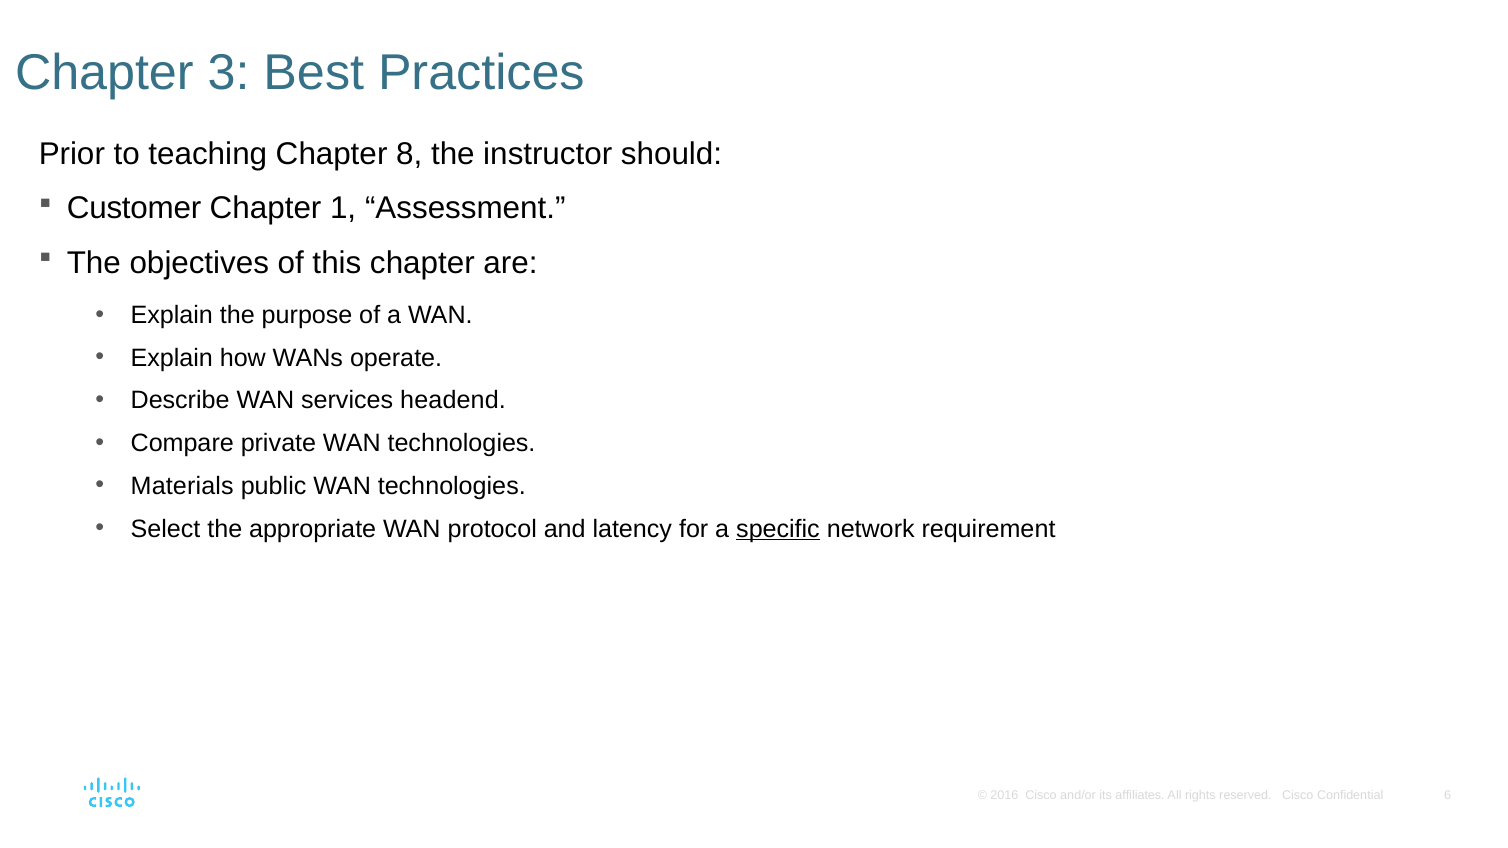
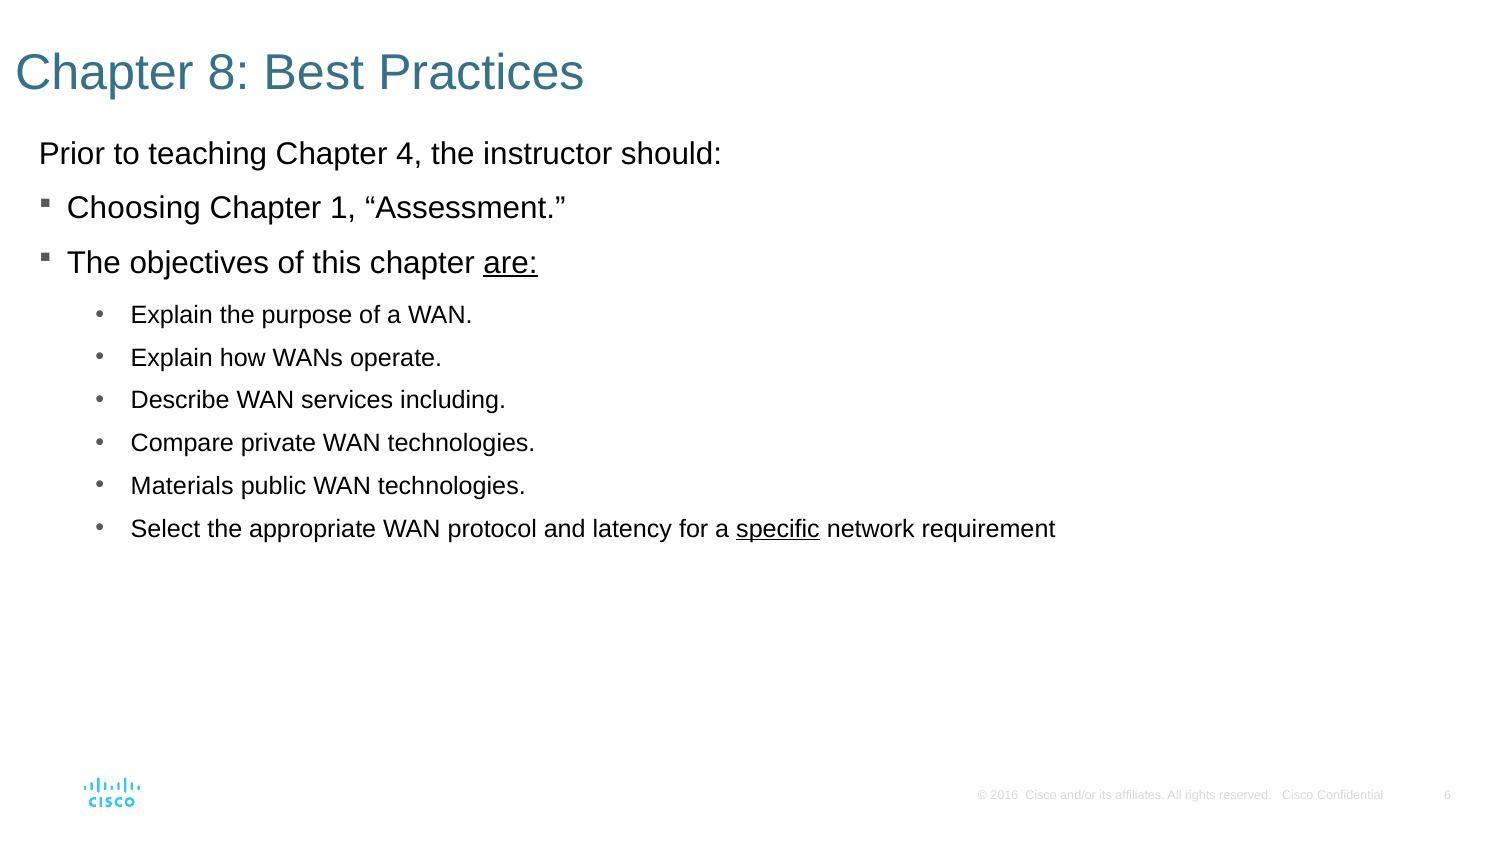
3: 3 -> 8
8: 8 -> 4
Customer: Customer -> Choosing
are underline: none -> present
headend: headend -> including
